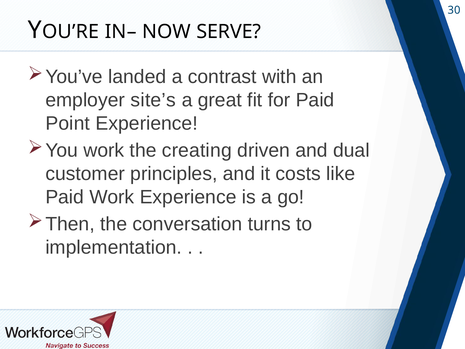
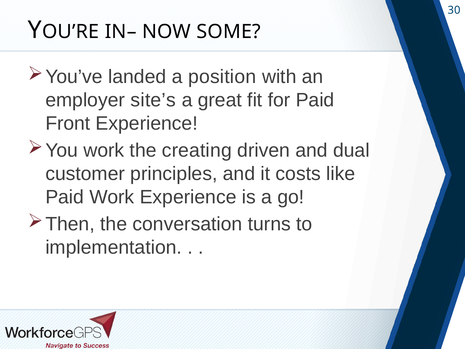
SERVE: SERVE -> SOME
contrast: contrast -> position
Point: Point -> Front
